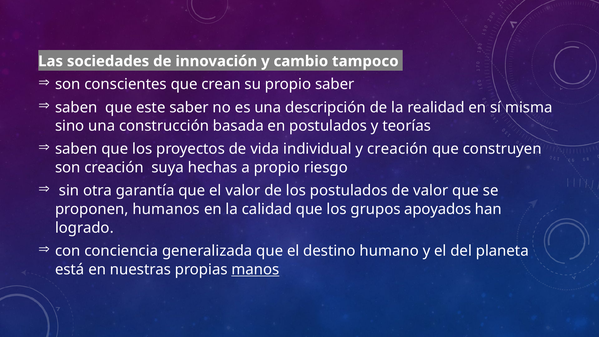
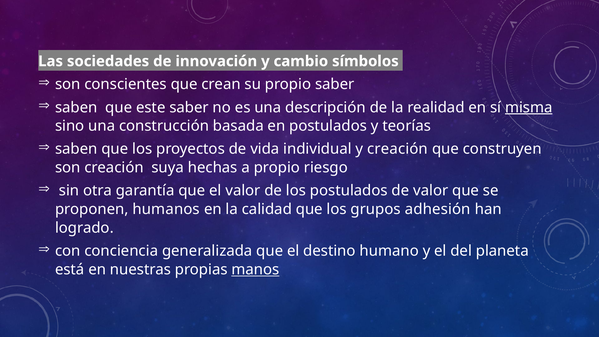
tampoco: tampoco -> símbolos
misma underline: none -> present
apoyados: apoyados -> adhesión
